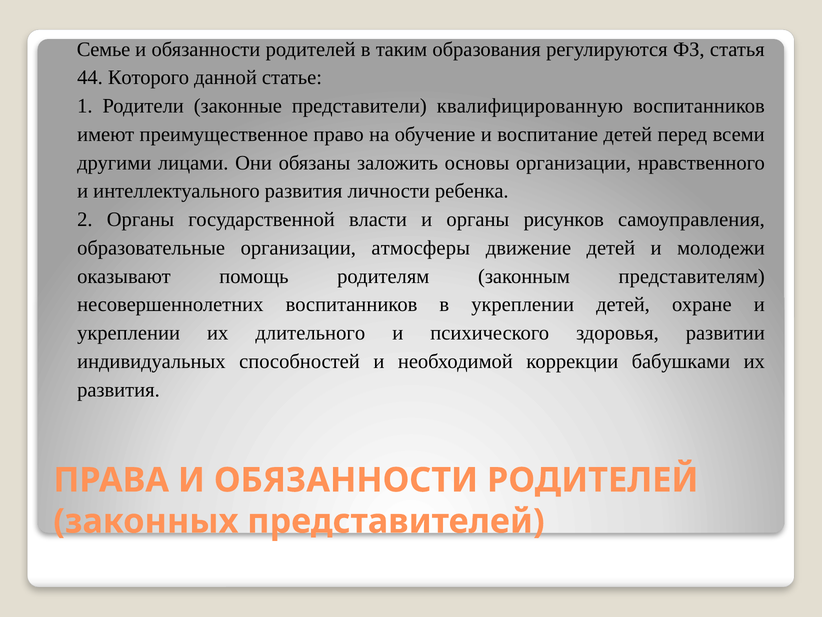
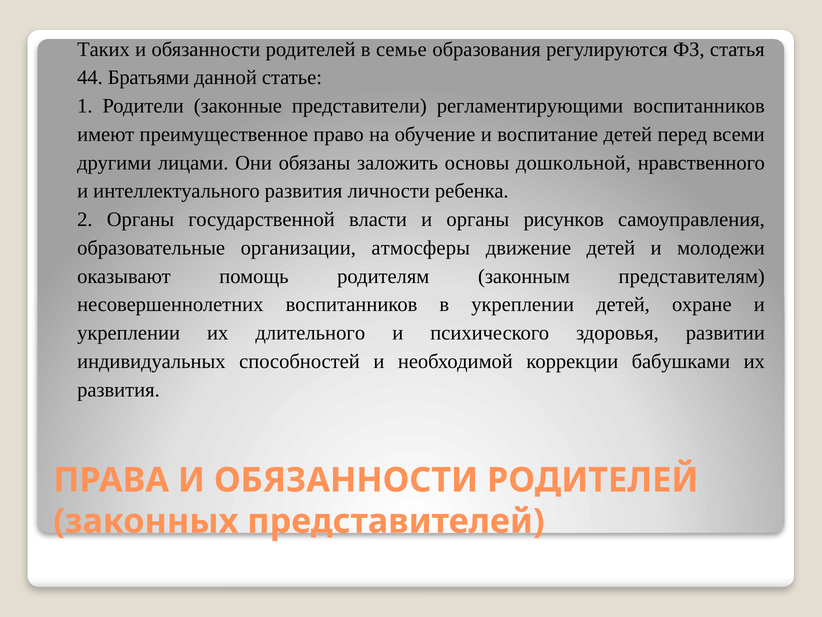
Семье: Семье -> Таких
таким: таким -> семье
Которого: Которого -> Братьями
квалифицированную: квалифицированную -> регламентирующими
основы организации: организации -> дошкольной
